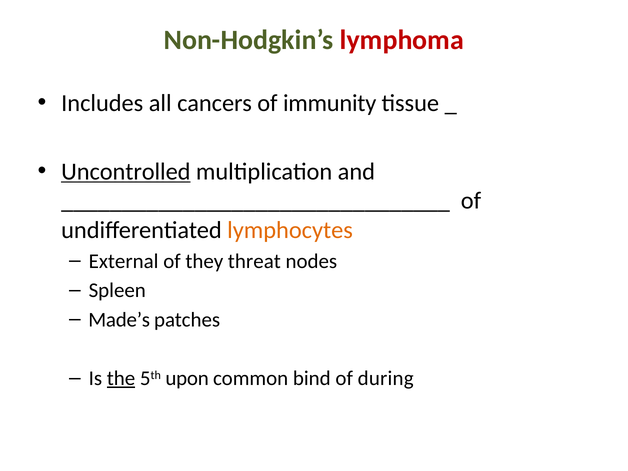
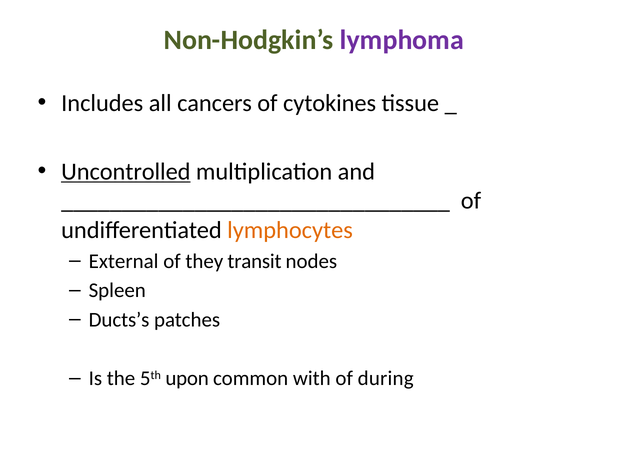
lymphoma colour: red -> purple
immunity: immunity -> cytokines
threat: threat -> transit
Made’s: Made’s -> Ducts’s
the underline: present -> none
bind: bind -> with
